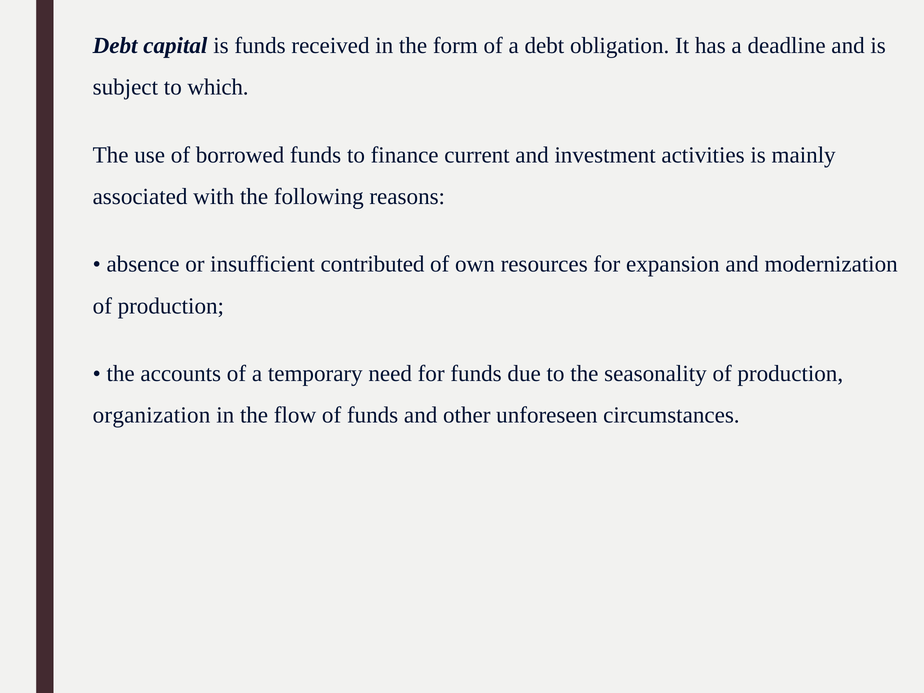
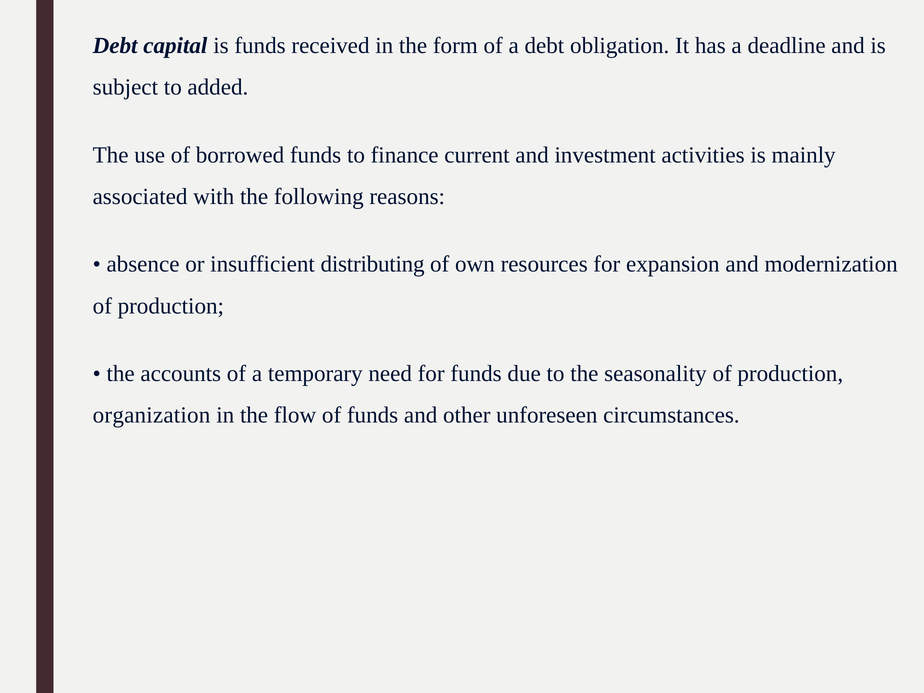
which: which -> added
contributed: contributed -> distributing
